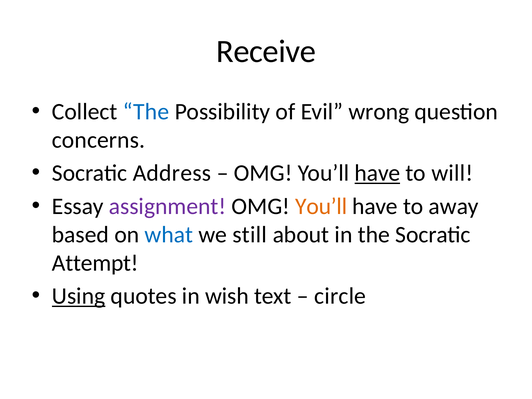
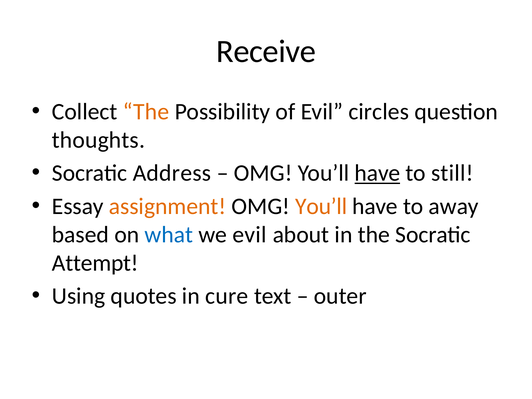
The at (146, 112) colour: blue -> orange
wrong: wrong -> circles
concerns: concerns -> thoughts
will: will -> still
assignment colour: purple -> orange
we still: still -> evil
Using underline: present -> none
wish: wish -> cure
circle: circle -> outer
